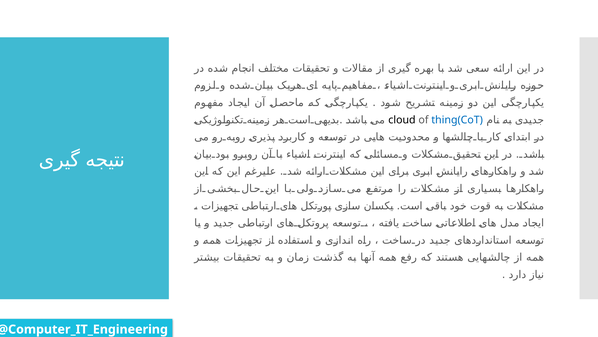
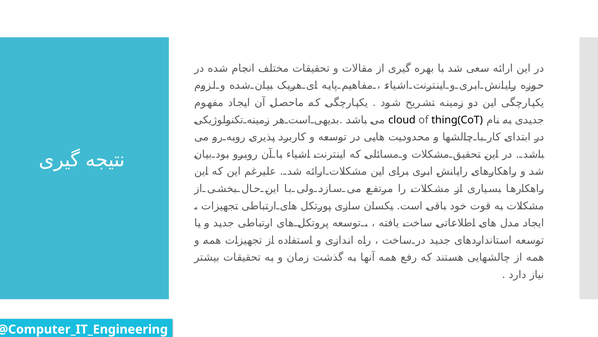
thing(CoT colour: blue -> black
